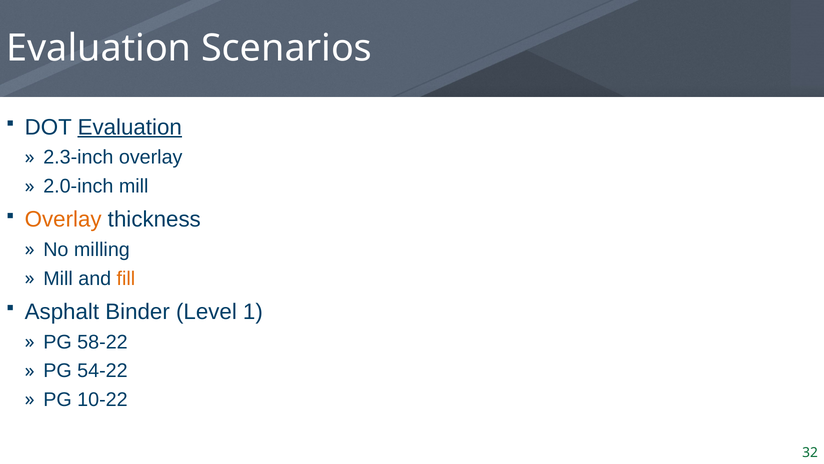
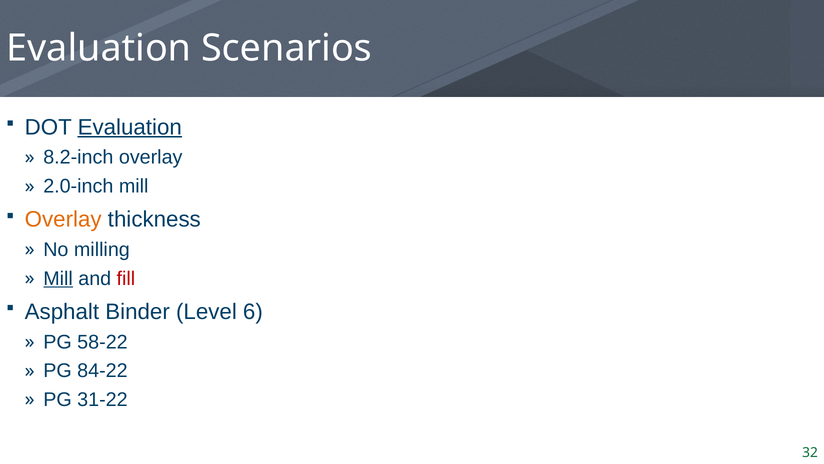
2.3-inch: 2.3-inch -> 8.2-inch
Mill at (58, 278) underline: none -> present
fill colour: orange -> red
1: 1 -> 6
54-22: 54-22 -> 84-22
10-22: 10-22 -> 31-22
